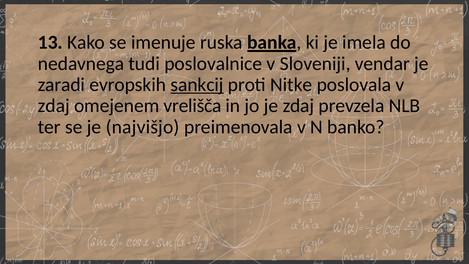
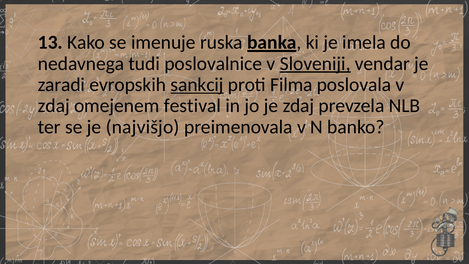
Sloveniji underline: none -> present
Nitke: Nitke -> Filma
vrelišča: vrelišča -> festival
